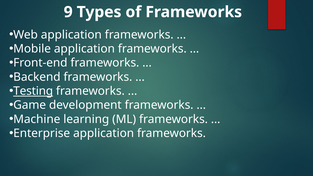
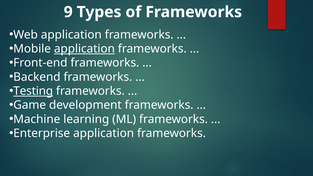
application at (84, 49) underline: none -> present
